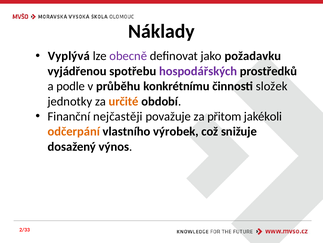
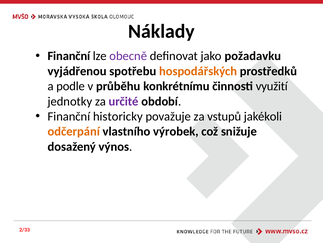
Vyplývá at (69, 56): Vyplývá -> Finanční
hospodářských colour: purple -> orange
složek: složek -> využití
určité colour: orange -> purple
nejčastěji: nejčastěji -> historicky
přitom: přitom -> vstupů
